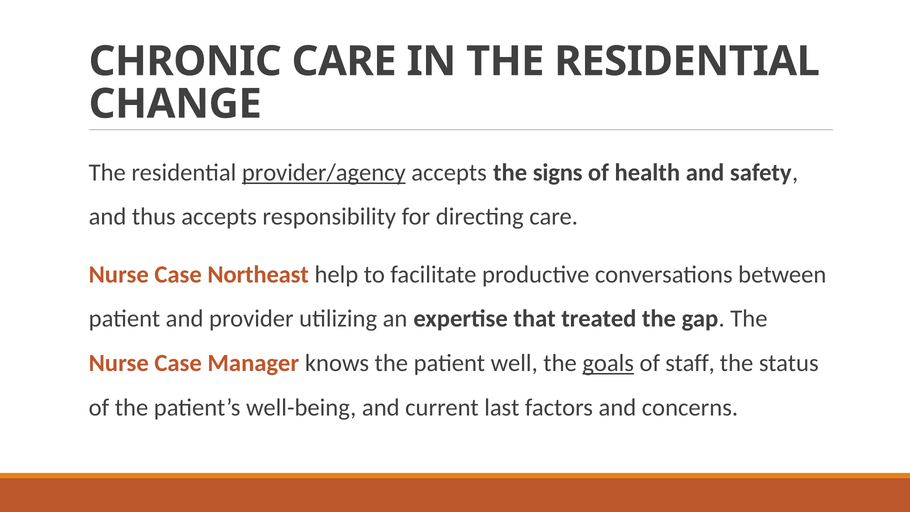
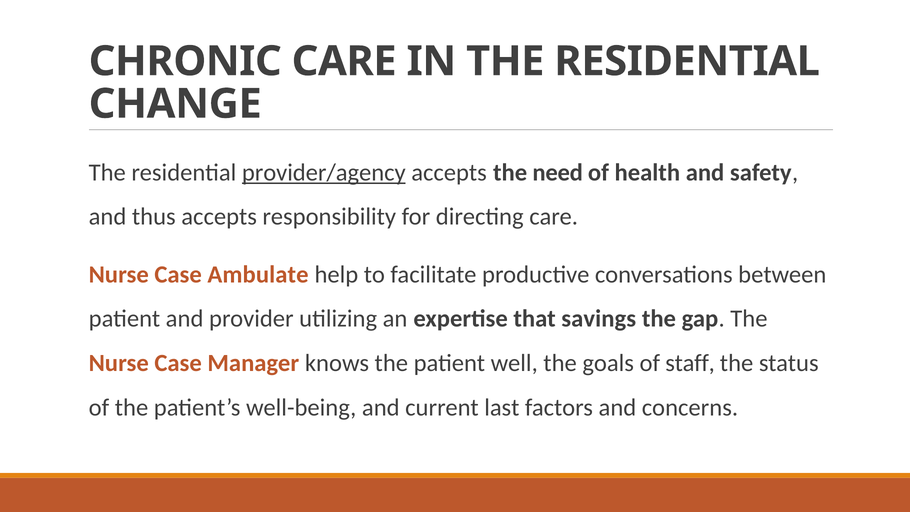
signs: signs -> need
Northeast: Northeast -> Ambulate
treated: treated -> savings
goals underline: present -> none
